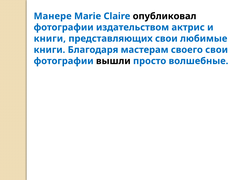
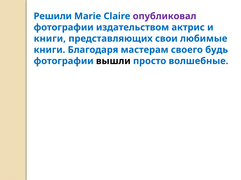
Манере: Манере -> Решили
опубликовал colour: black -> purple
своего свои: свои -> будь
